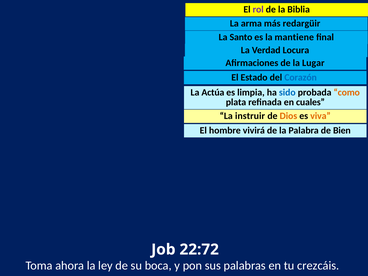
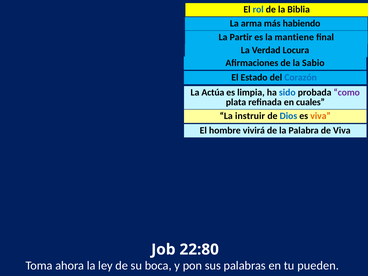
rol colour: purple -> blue
redargüir: redargüir -> habiendo
Santo: Santo -> Partir
Lugar: Lugar -> Sabio
como colour: orange -> purple
Dios colour: orange -> blue
de Bien: Bien -> Viva
22:72: 22:72 -> 22:80
crezcáis: crezcáis -> pueden
